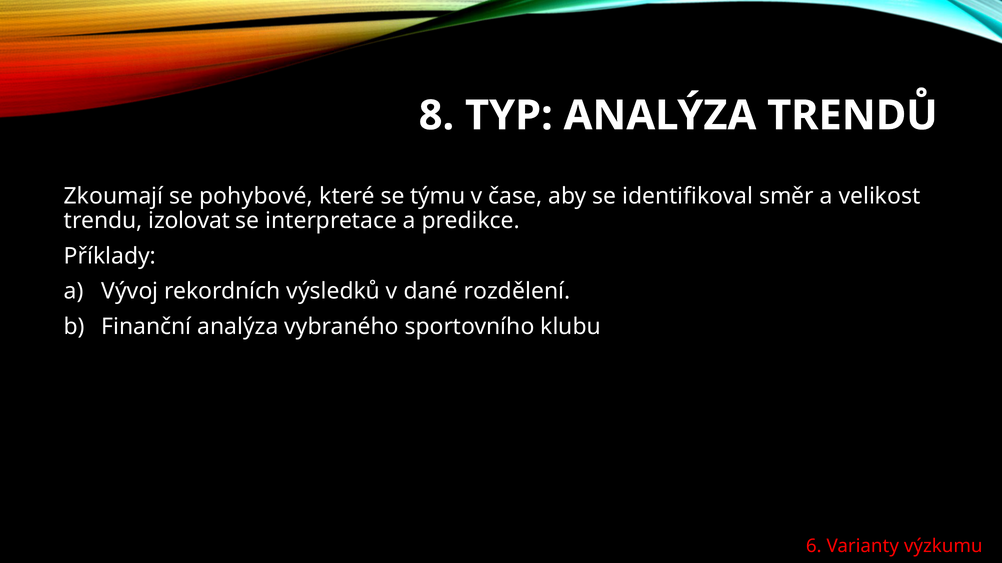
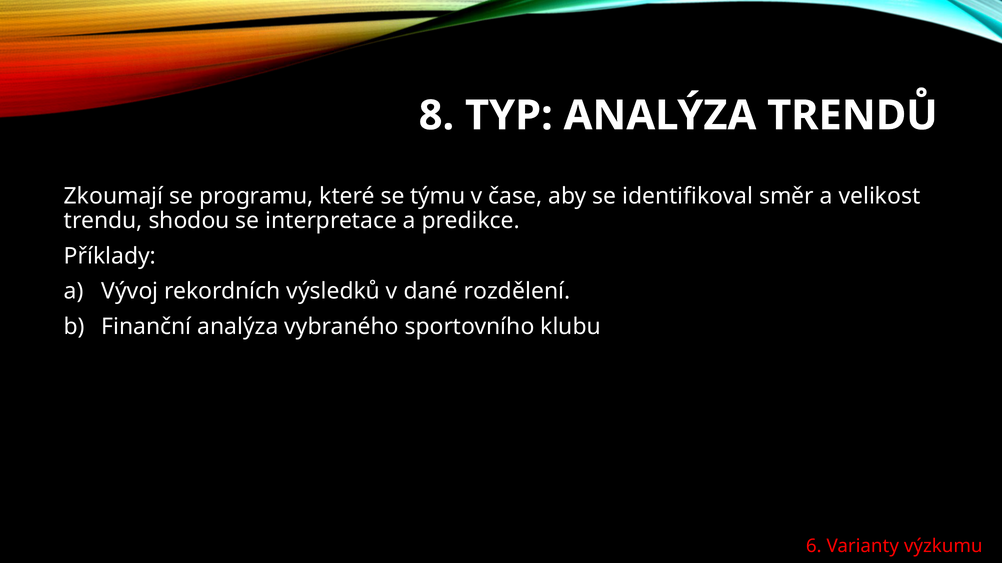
pohybové: pohybové -> programu
izolovat: izolovat -> shodou
